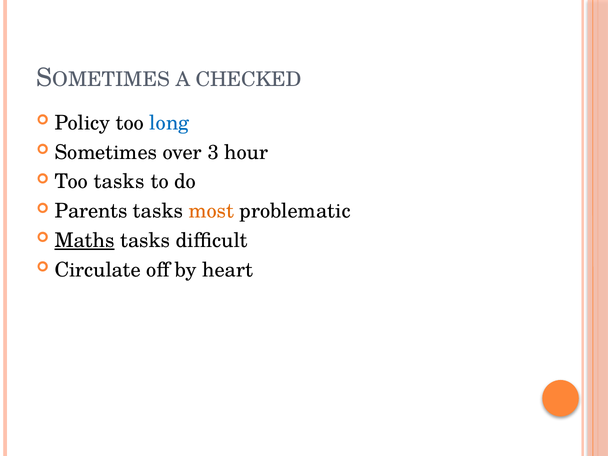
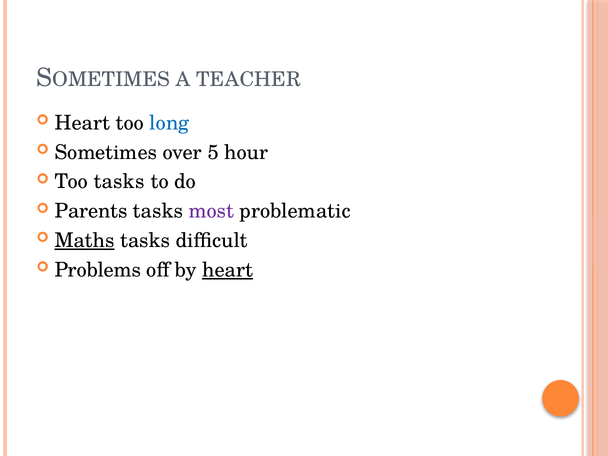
CHECKED: CHECKED -> TEACHER
Policy at (82, 123): Policy -> Heart
3: 3 -> 5
most colour: orange -> purple
Circulate: Circulate -> Problems
heart at (228, 270) underline: none -> present
